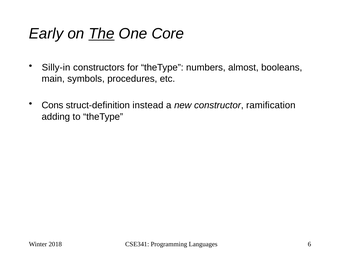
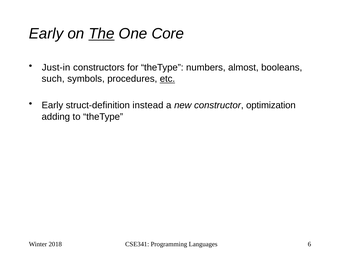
Silly-in: Silly-in -> Just-in
main: main -> such
etc underline: none -> present
Cons at (52, 105): Cons -> Early
ramification: ramification -> optimization
